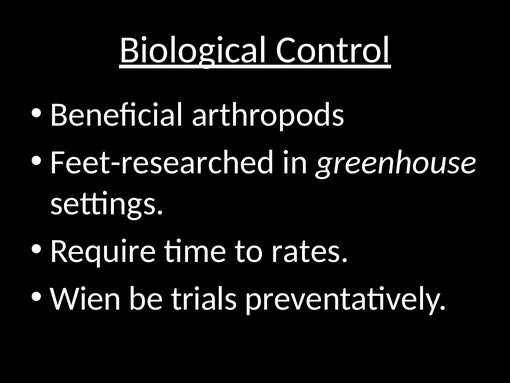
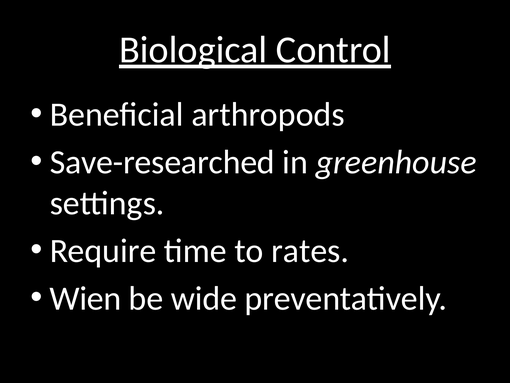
Feet-researched: Feet-researched -> Save-researched
trials: trials -> wide
